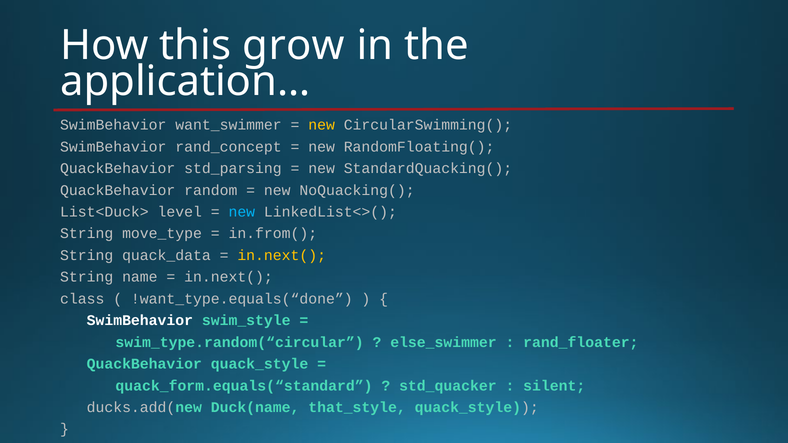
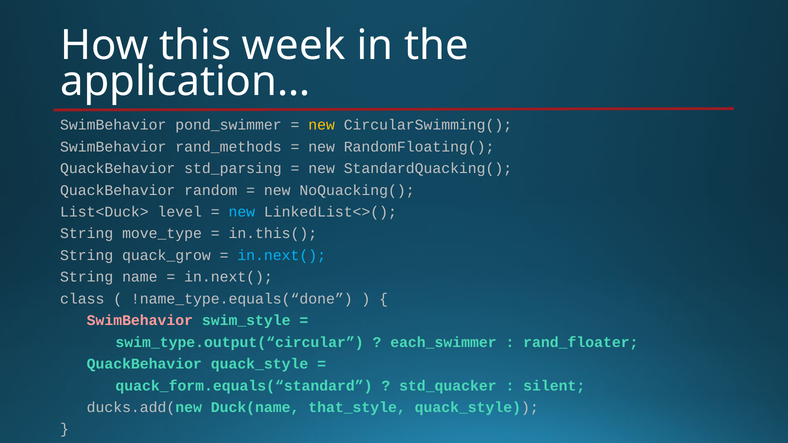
grow: grow -> week
want_swimmer: want_swimmer -> pond_swimmer
rand_concept: rand_concept -> rand_methods
in.from(: in.from( -> in.this(
quack_data: quack_data -> quack_grow
in.next( at (282, 255) colour: yellow -> light blue
!want_type.equals(“done: !want_type.equals(“done -> !name_type.equals(“done
SwimBehavior at (140, 321) colour: white -> pink
swim_type.random(“circular: swim_type.random(“circular -> swim_type.output(“circular
else_swimmer: else_swimmer -> each_swimmer
